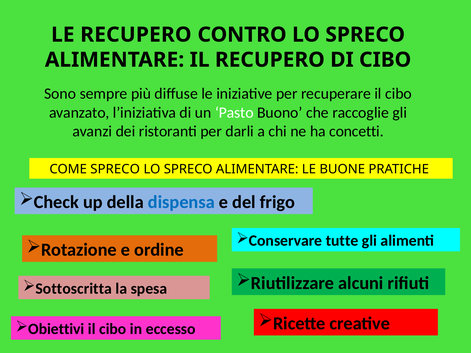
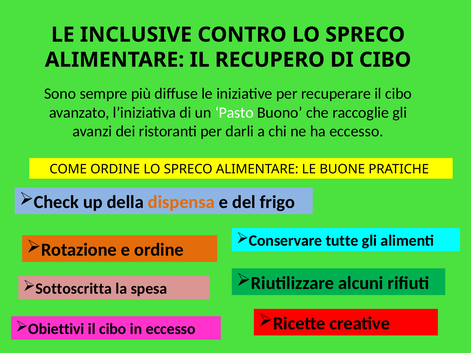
LE RECUPERO: RECUPERO -> INCLUSIVE
ha concetti: concetti -> eccesso
COME SPRECO: SPRECO -> ORDINE
dispensa colour: blue -> orange
